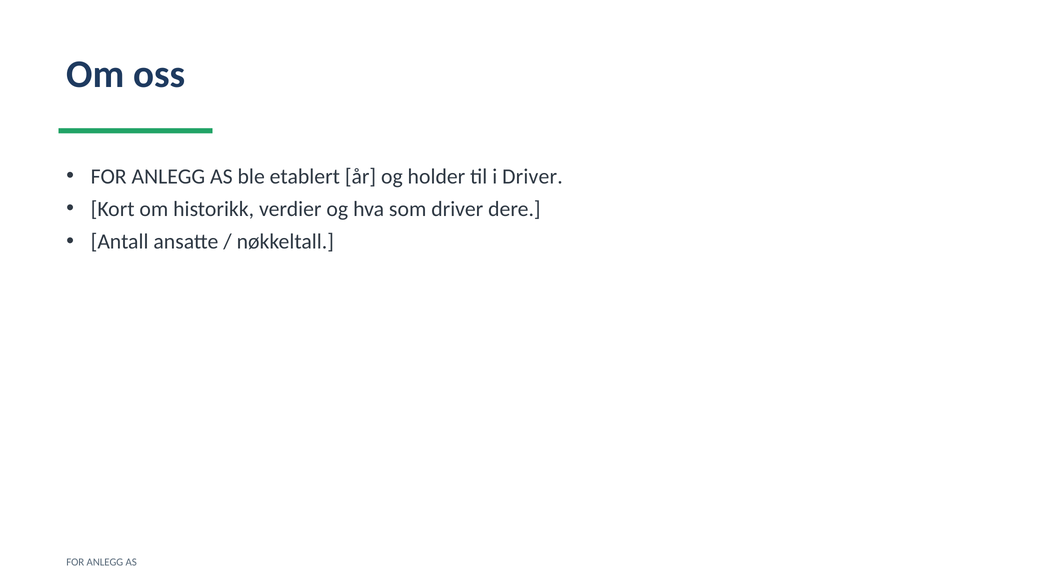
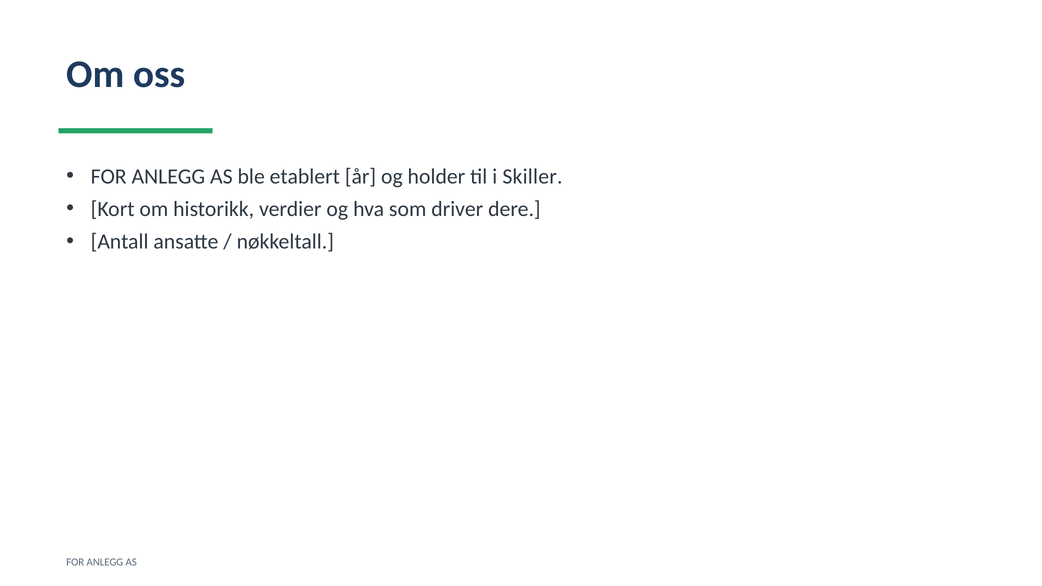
i Driver: Driver -> Skiller
